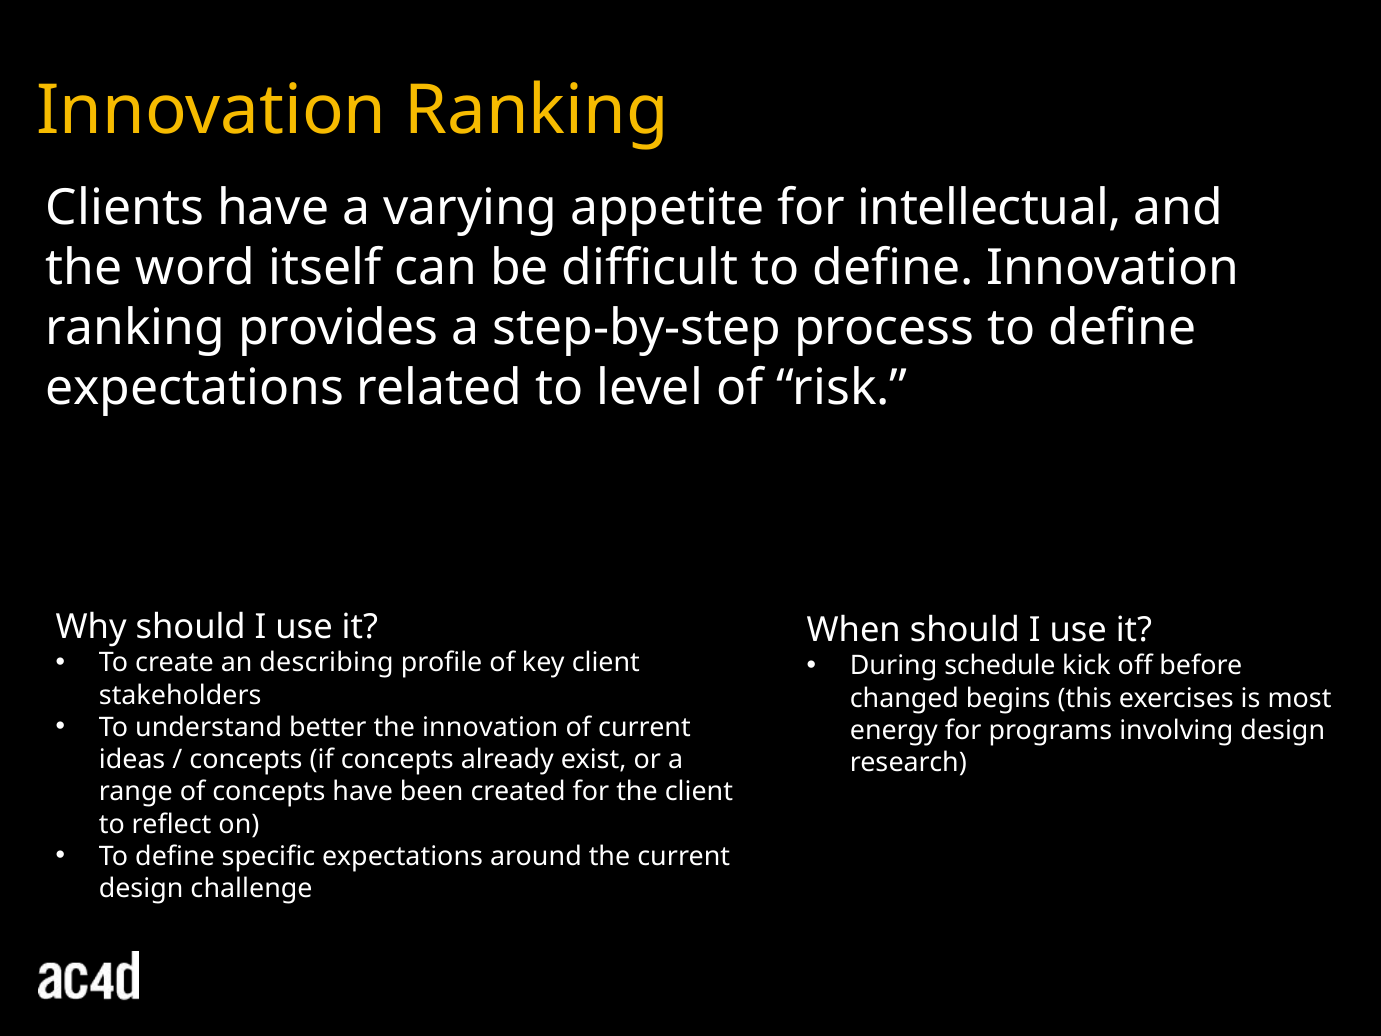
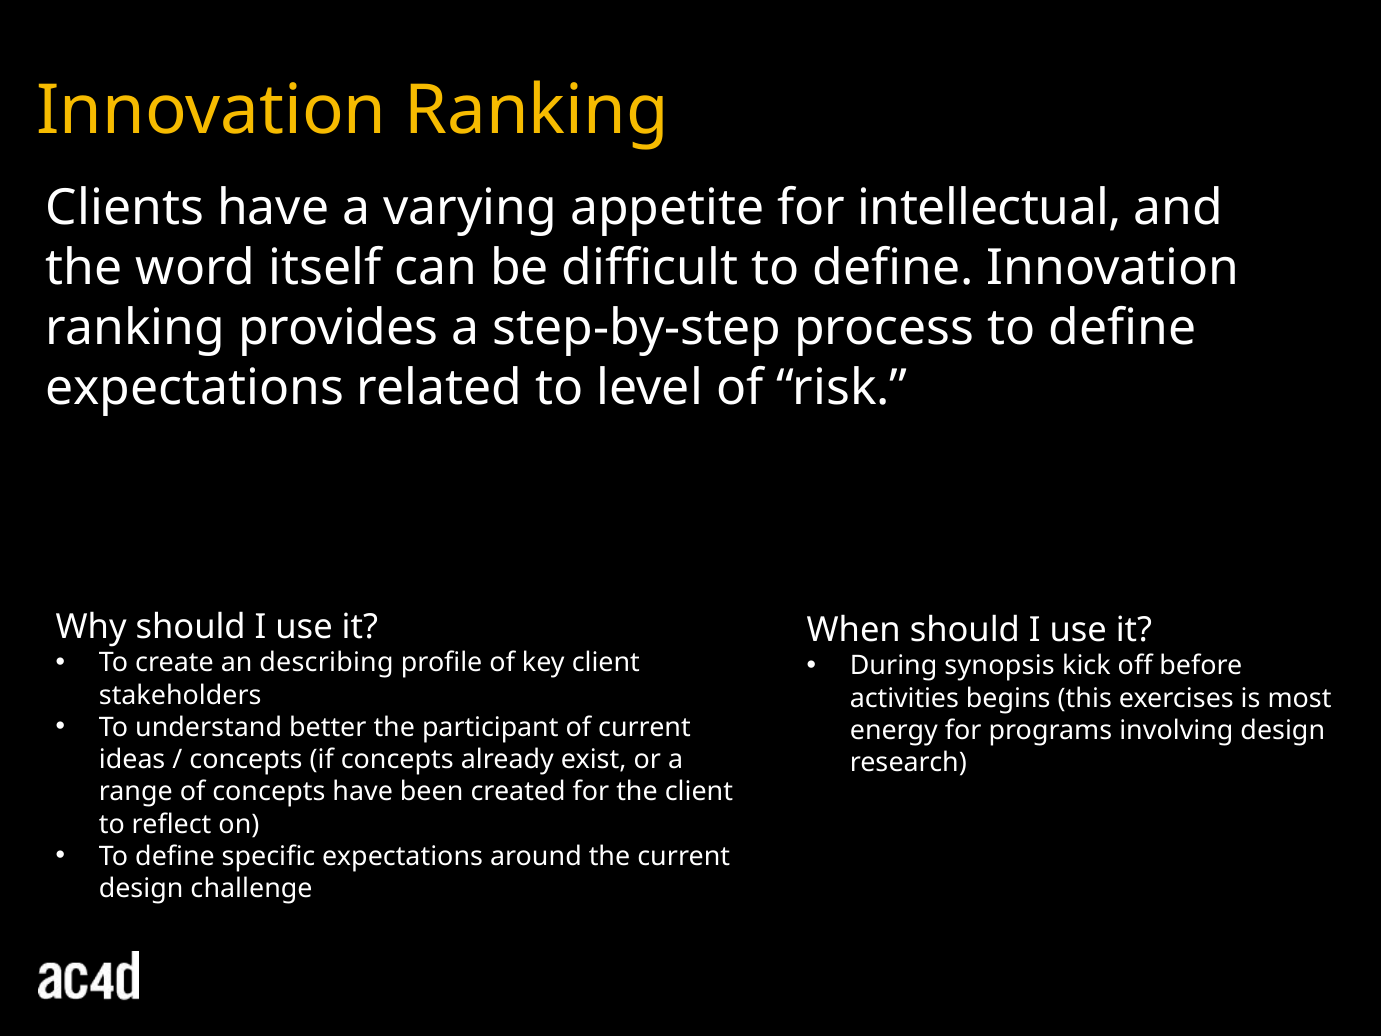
schedule: schedule -> synopsis
changed: changed -> activities
the innovation: innovation -> participant
